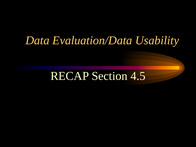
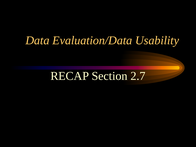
4.5: 4.5 -> 2.7
